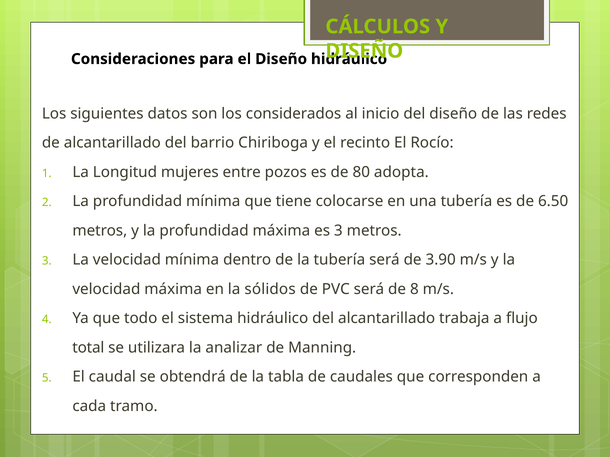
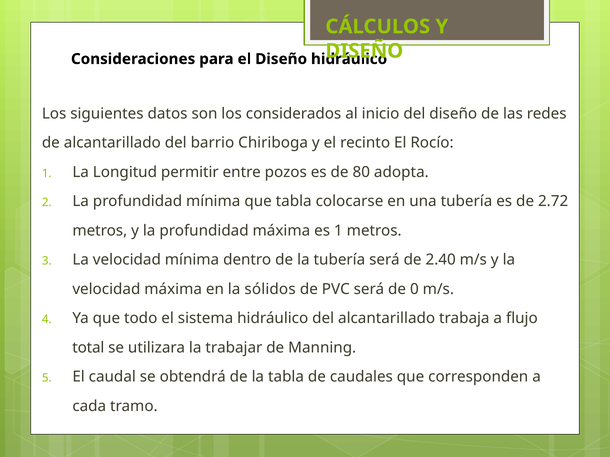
mujeres: mujeres -> permitir
que tiene: tiene -> tabla
6.50: 6.50 -> 2.72
es 3: 3 -> 1
3.90: 3.90 -> 2.40
8: 8 -> 0
analizar: analizar -> trabajar
